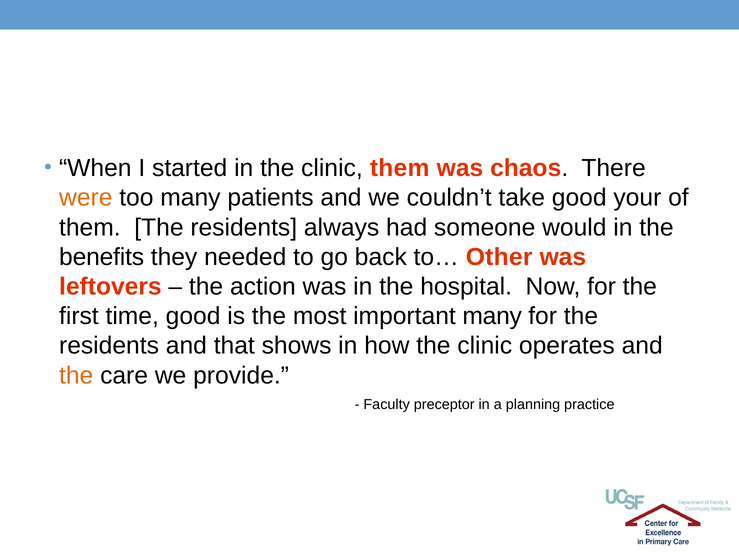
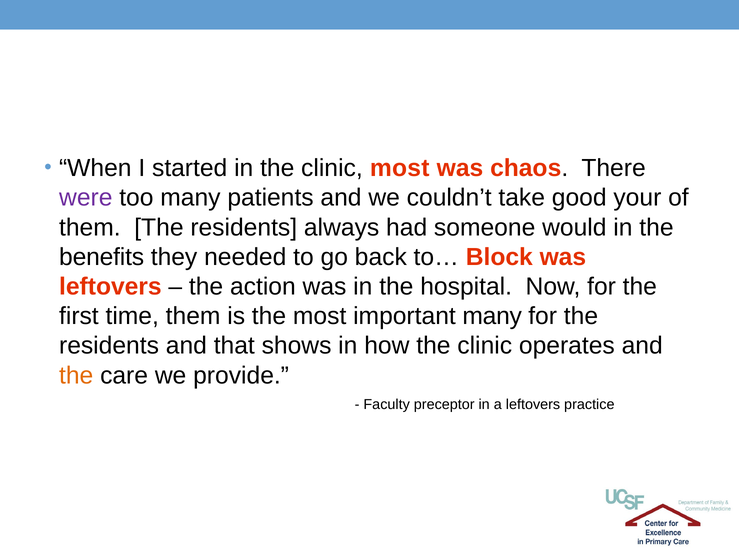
clinic them: them -> most
were colour: orange -> purple
Other: Other -> Block
time good: good -> them
a planning: planning -> leftovers
